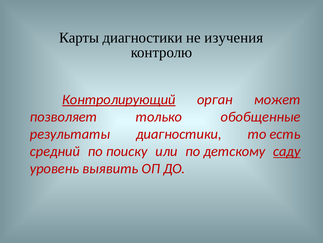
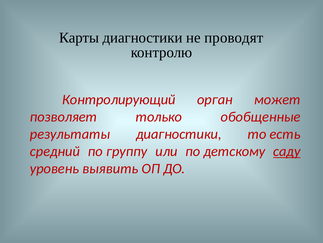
изучения: изучения -> проводят
Контролирующий underline: present -> none
поиску: поиску -> группу
